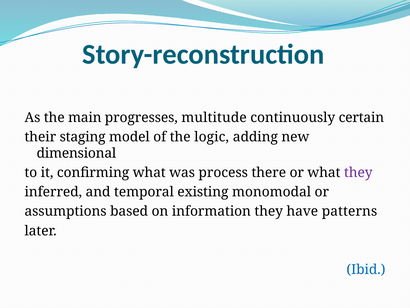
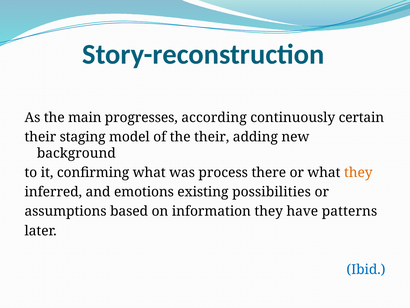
multitude: multitude -> according
the logic: logic -> their
dimensional: dimensional -> background
they at (358, 172) colour: purple -> orange
temporal: temporal -> emotions
monomodal: monomodal -> possibilities
